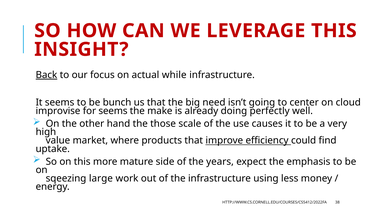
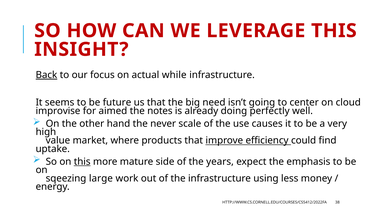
bunch: bunch -> future
for seems: seems -> aimed
make: make -> notes
those: those -> never
this at (82, 162) underline: none -> present
